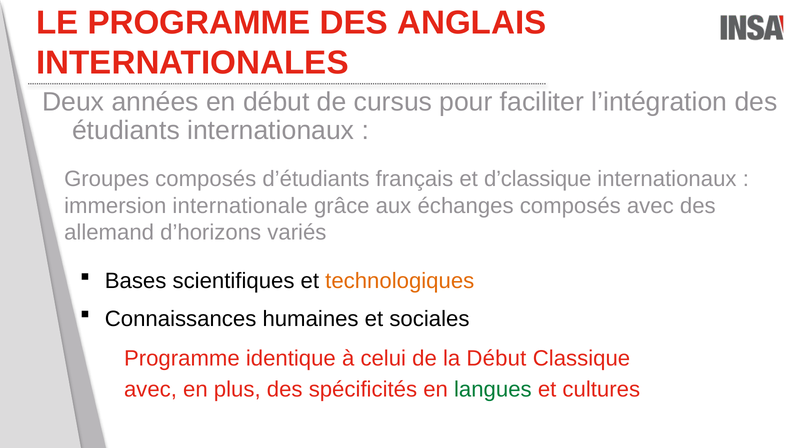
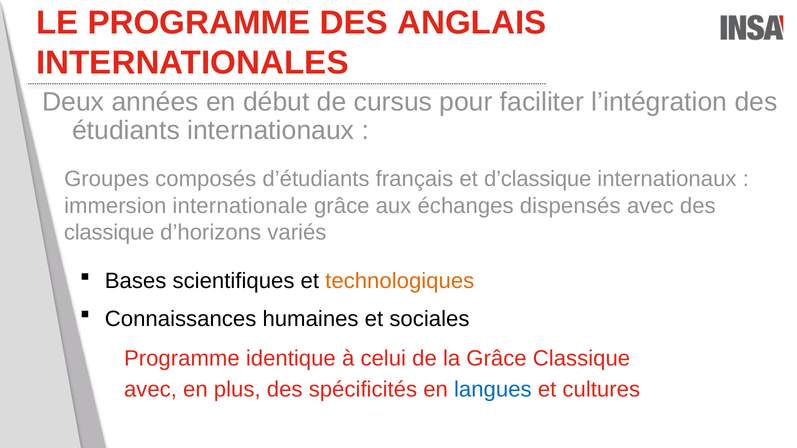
échanges composés: composés -> dispensés
allemand at (109, 232): allemand -> classique
la Début: Début -> Grâce
langues colour: green -> blue
